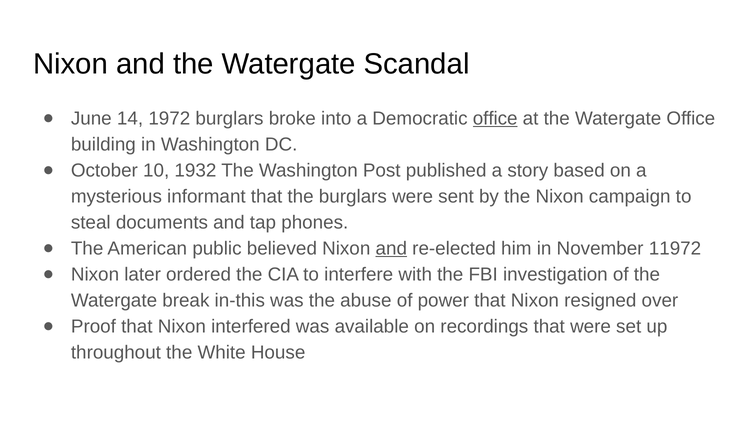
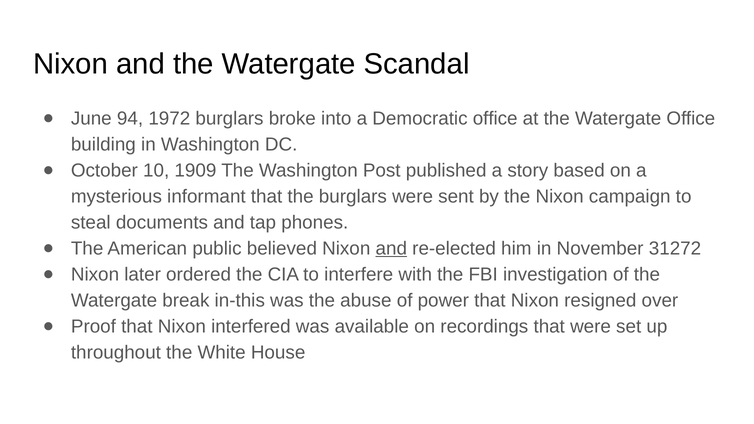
14: 14 -> 94
office at (495, 119) underline: present -> none
1932: 1932 -> 1909
11972: 11972 -> 31272
